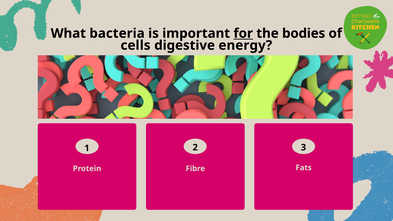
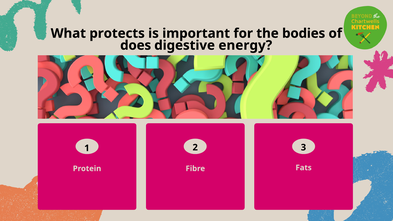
bacteria: bacteria -> protects
for underline: present -> none
cells: cells -> does
